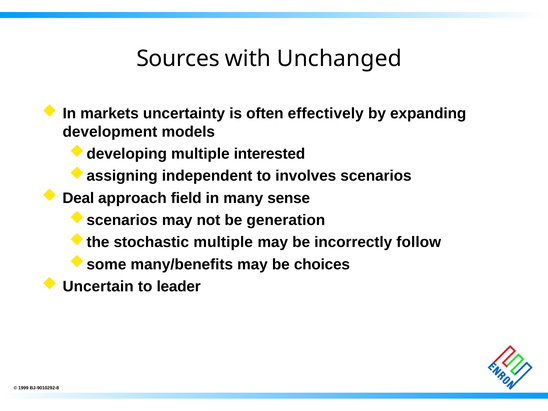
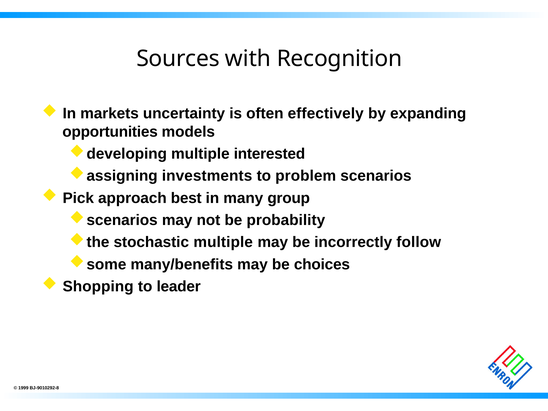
Unchanged: Unchanged -> Recognition
development: development -> opportunities
independent: independent -> investments
involves: involves -> problem
Deal: Deal -> Pick
field: field -> best
sense: sense -> group
generation: generation -> probability
Uncertain: Uncertain -> Shopping
